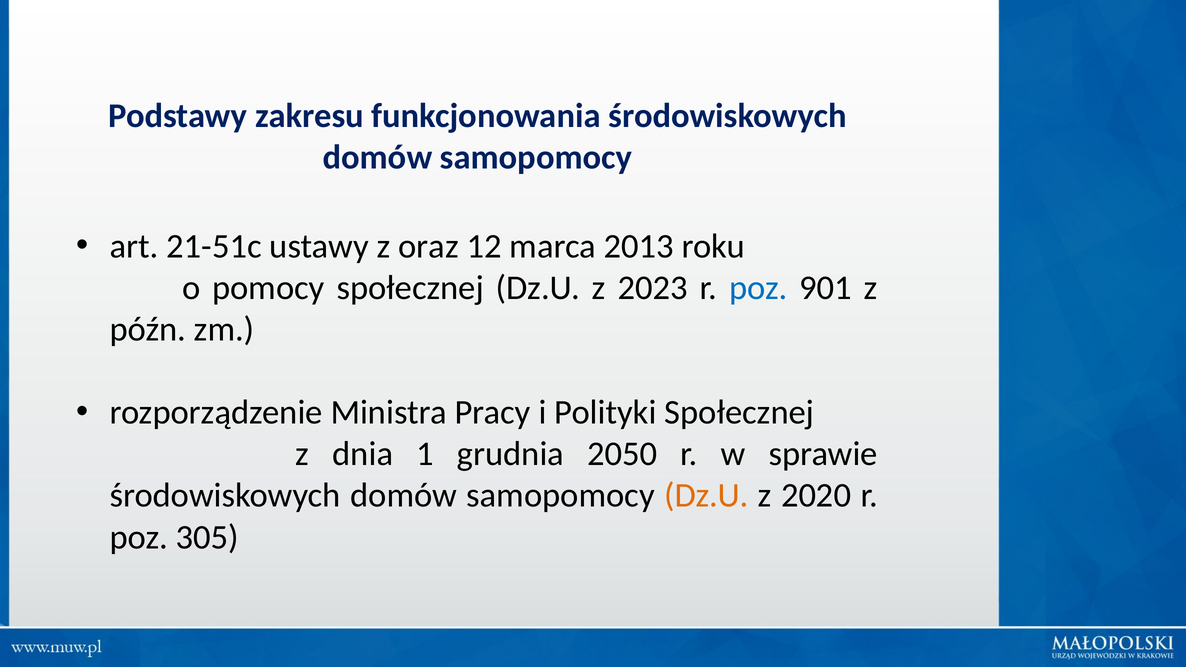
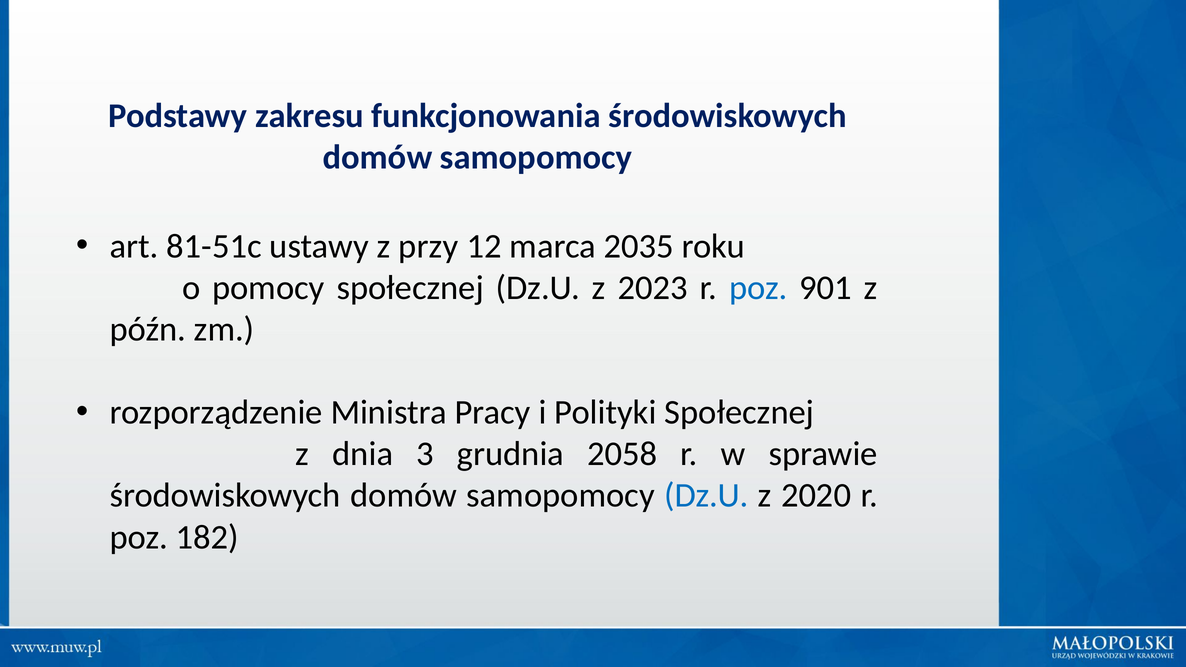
21-51c: 21-51c -> 81-51c
oraz: oraz -> przy
2013: 2013 -> 2035
1: 1 -> 3
2050: 2050 -> 2058
Dz.U at (706, 496) colour: orange -> blue
305: 305 -> 182
